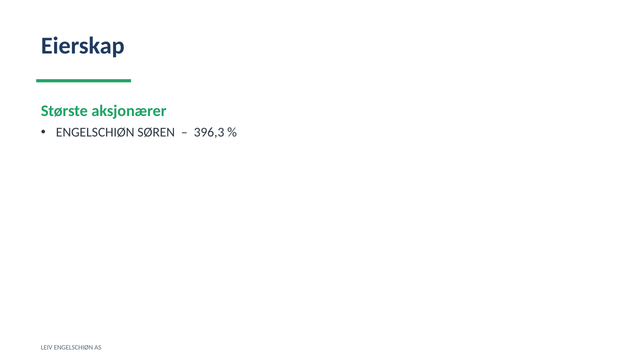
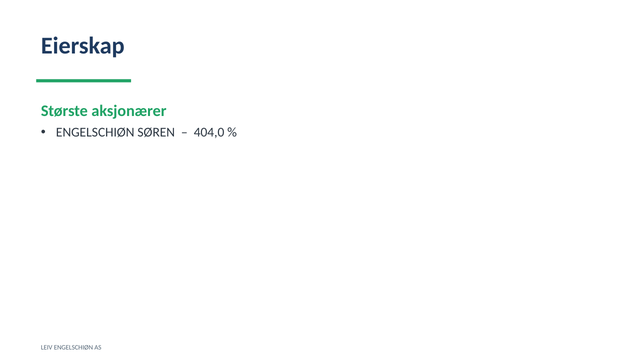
396,3: 396,3 -> 404,0
